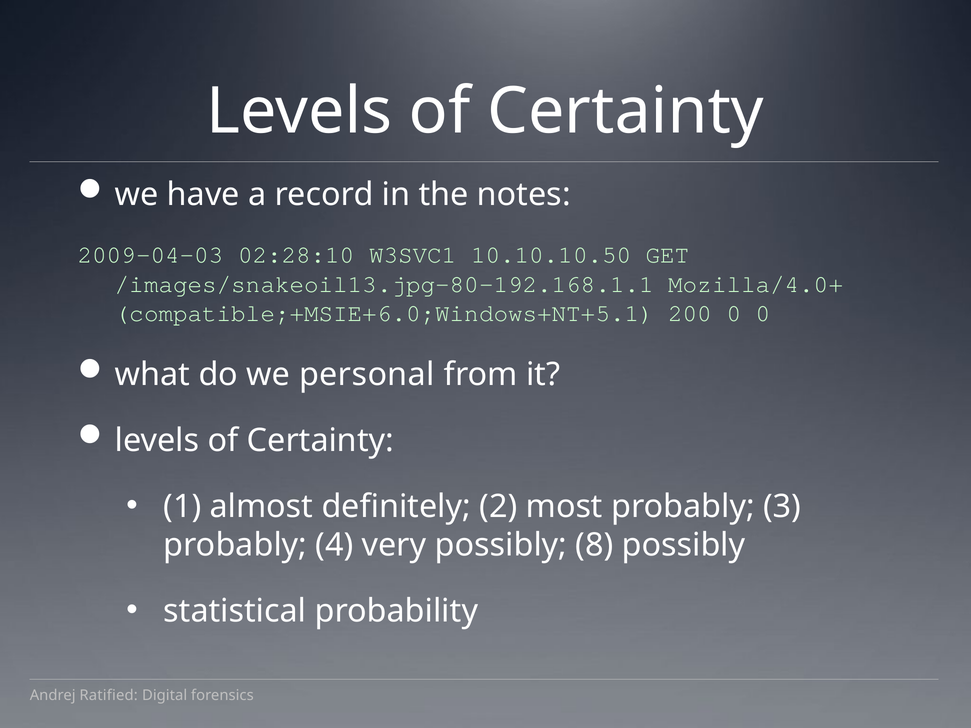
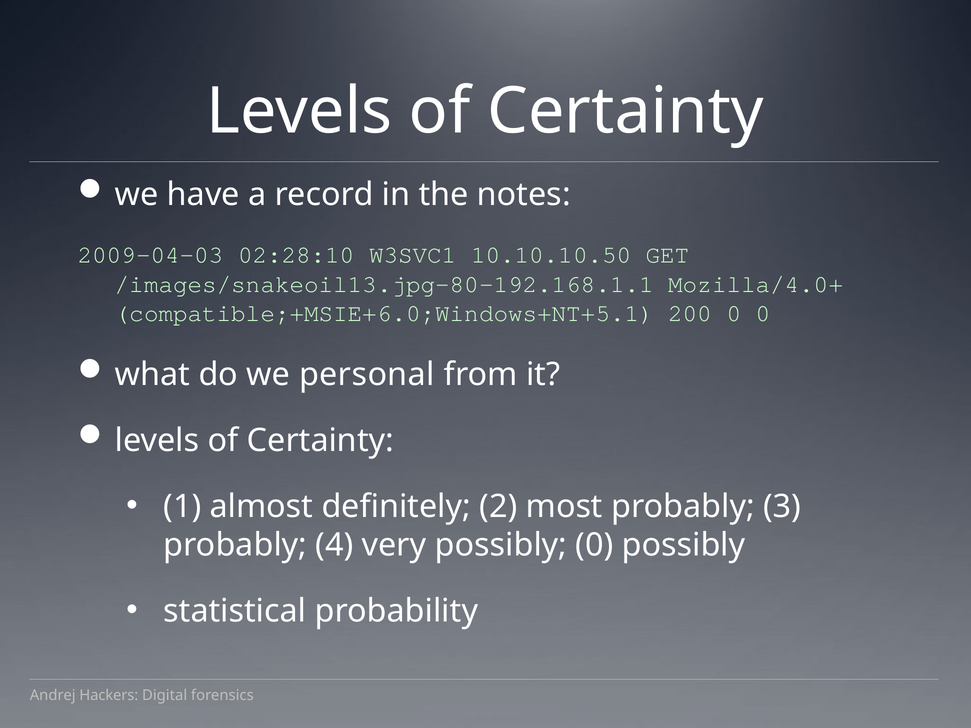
possibly 8: 8 -> 0
Ratified: Ratified -> Hackers
